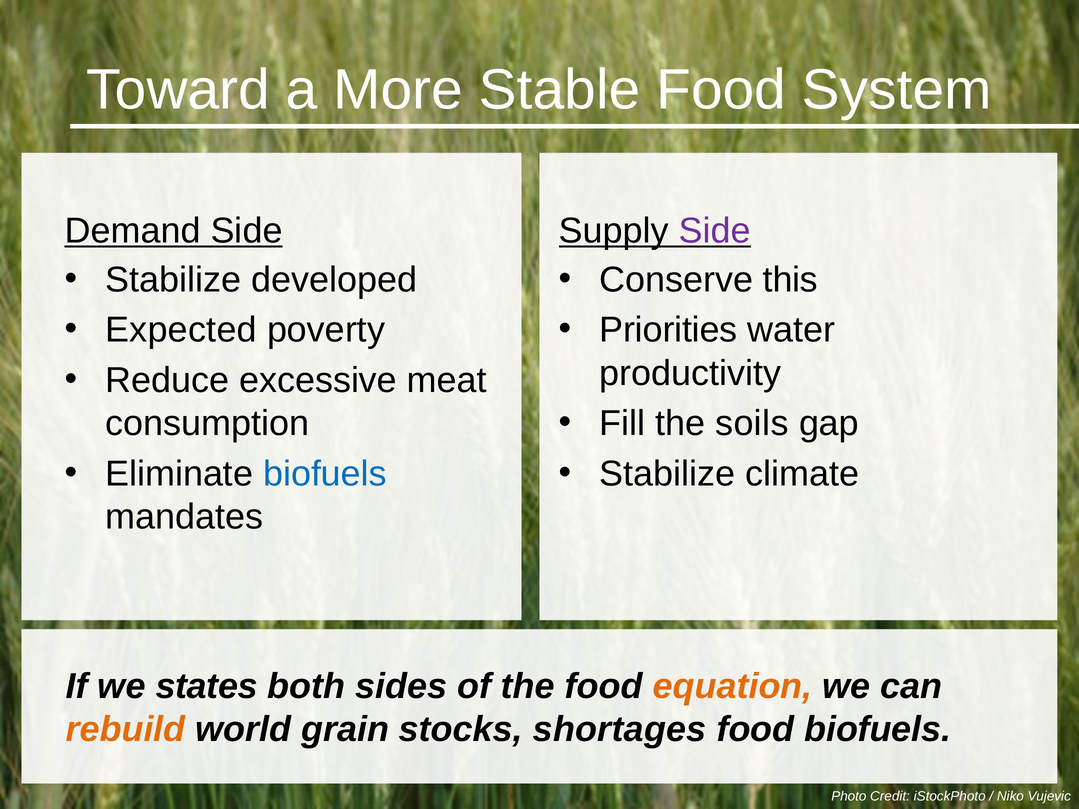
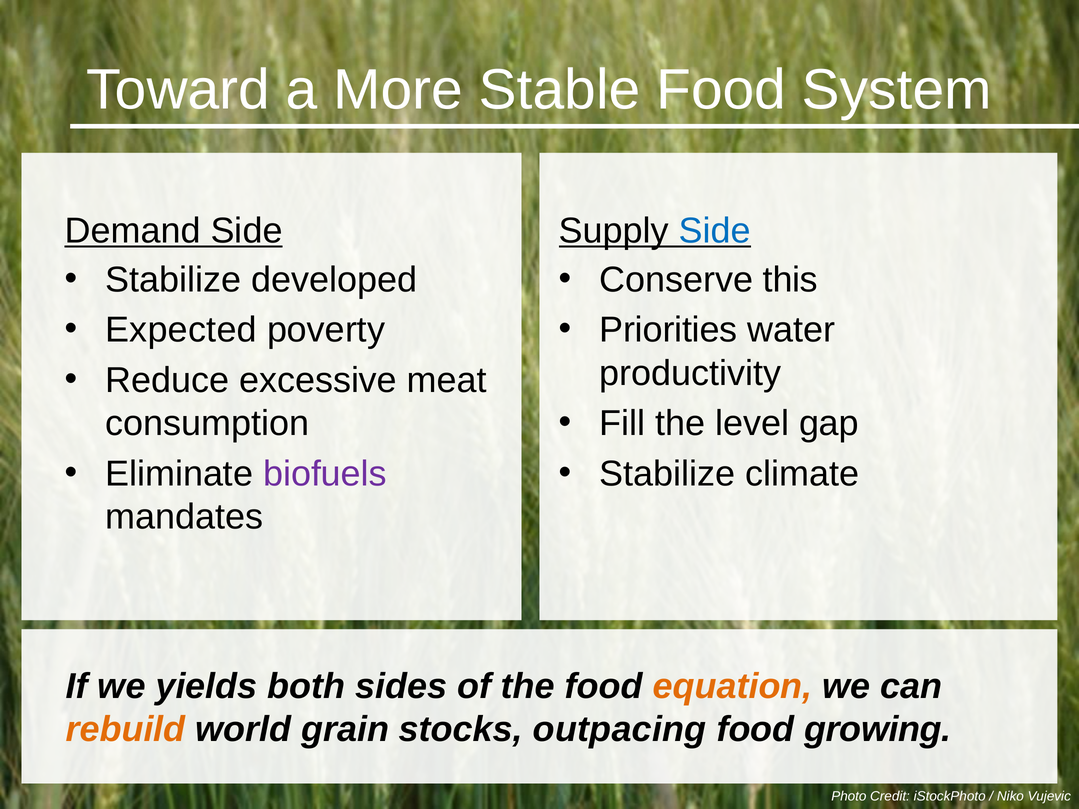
Side at (715, 231) colour: purple -> blue
soils: soils -> level
biofuels at (325, 474) colour: blue -> purple
states: states -> yields
shortages: shortages -> outpacing
food biofuels: biofuels -> growing
